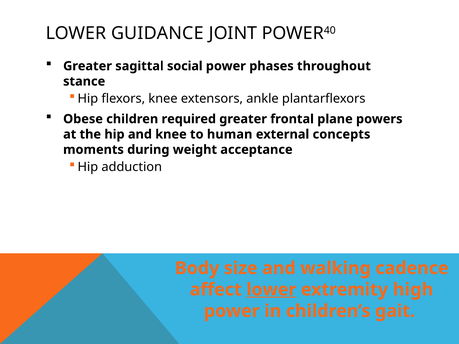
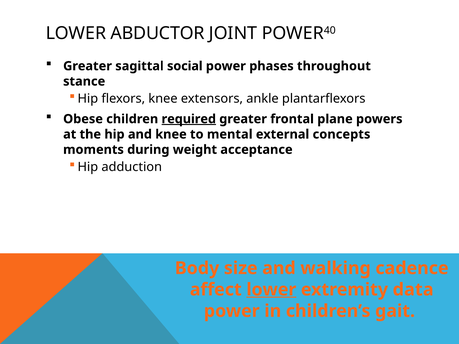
GUIDANCE: GUIDANCE -> ABDUCTOR
required underline: none -> present
human: human -> mental
high: high -> data
